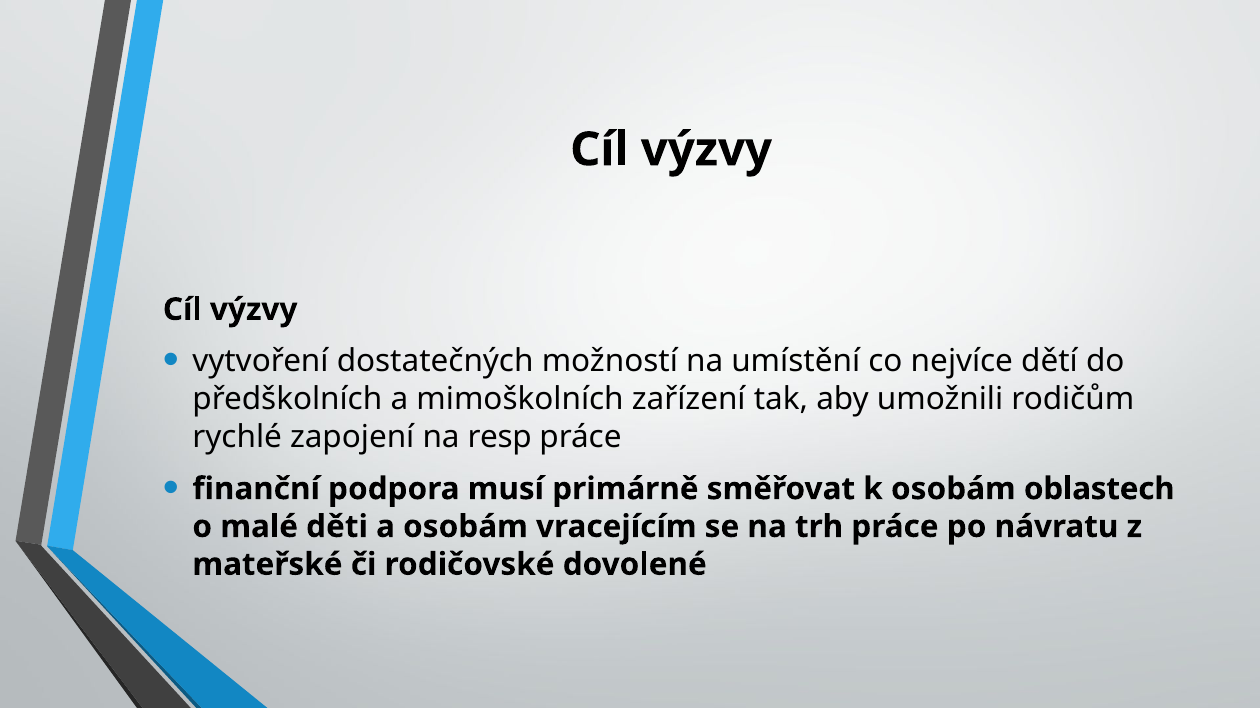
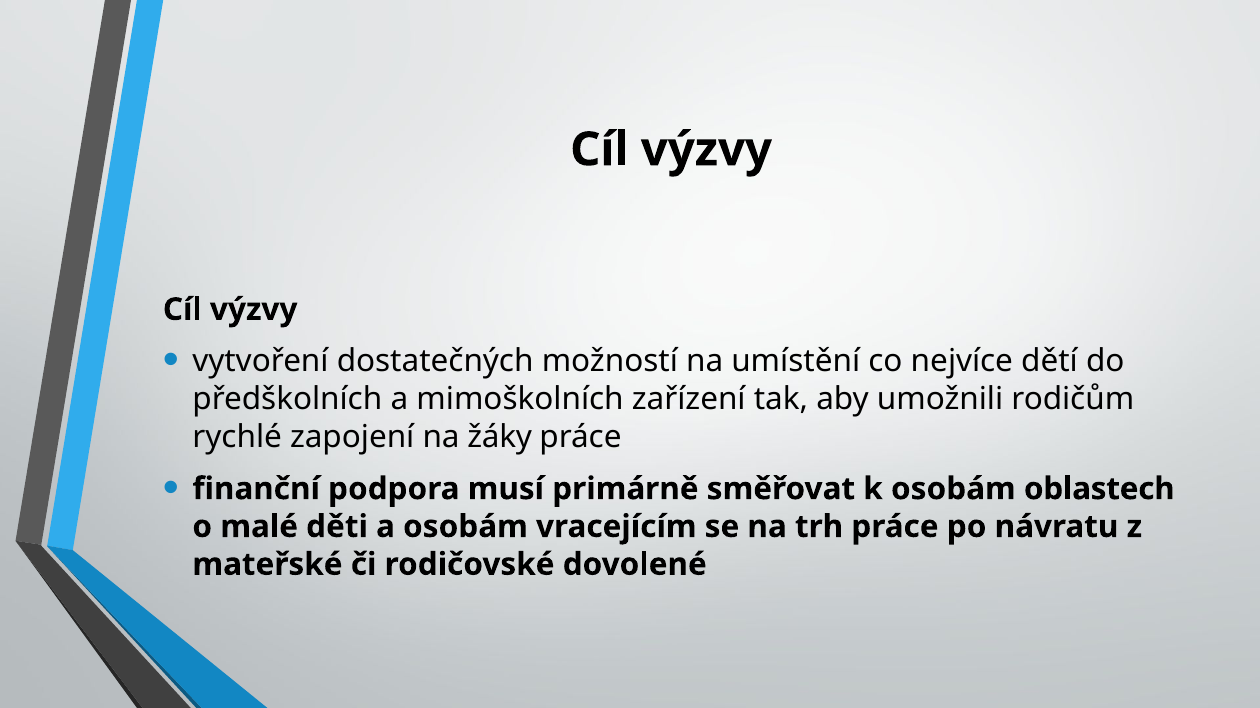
resp: resp -> žáky
